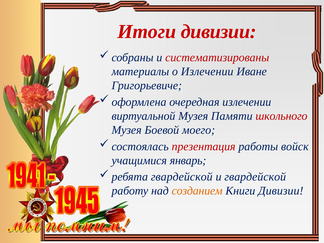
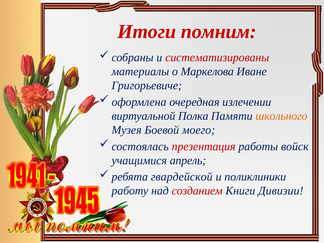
Итоги дивизии: дивизии -> помним
о Излечении: Излечении -> Маркелова
виртуальной Музея: Музея -> Полка
школьного colour: red -> orange
январь: январь -> апрель
и гвардейской: гвардейской -> поликлиники
созданием colour: orange -> red
